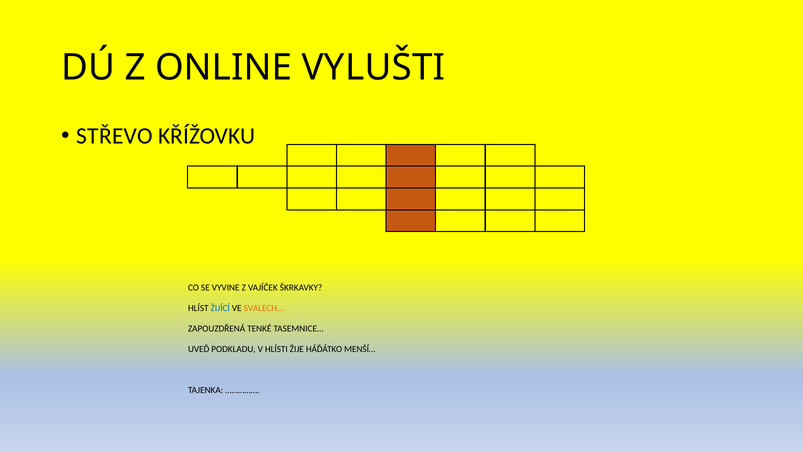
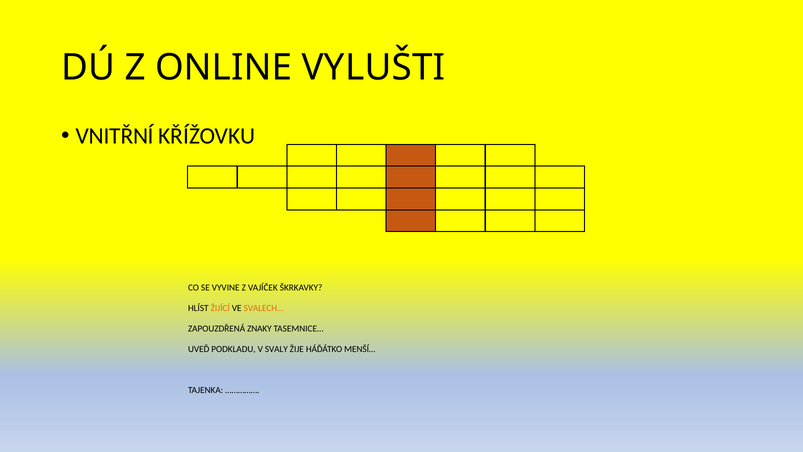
STŘEVO: STŘEVO -> VNITŘNÍ
ŽIJÍCÍ colour: blue -> orange
TENKÉ: TENKÉ -> ZNAKY
HLÍSTI: HLÍSTI -> SVALY
